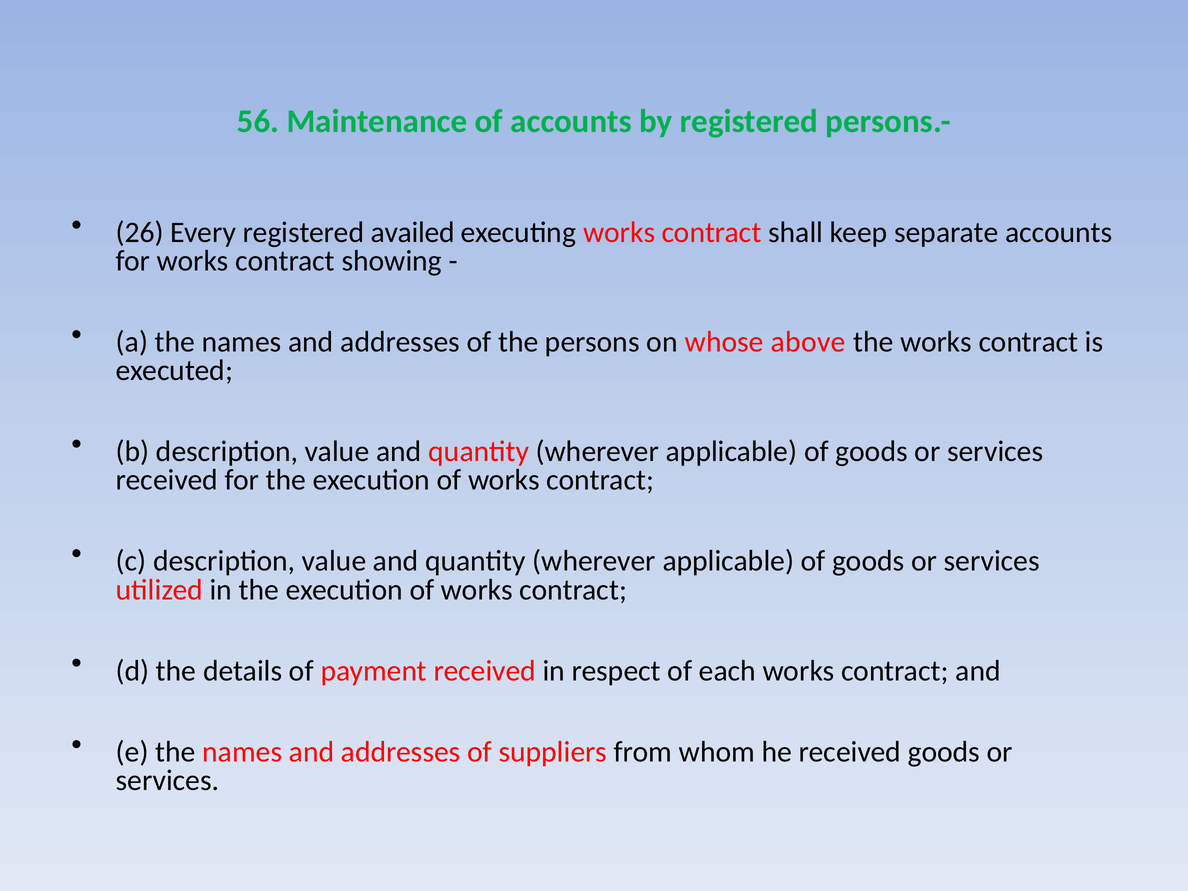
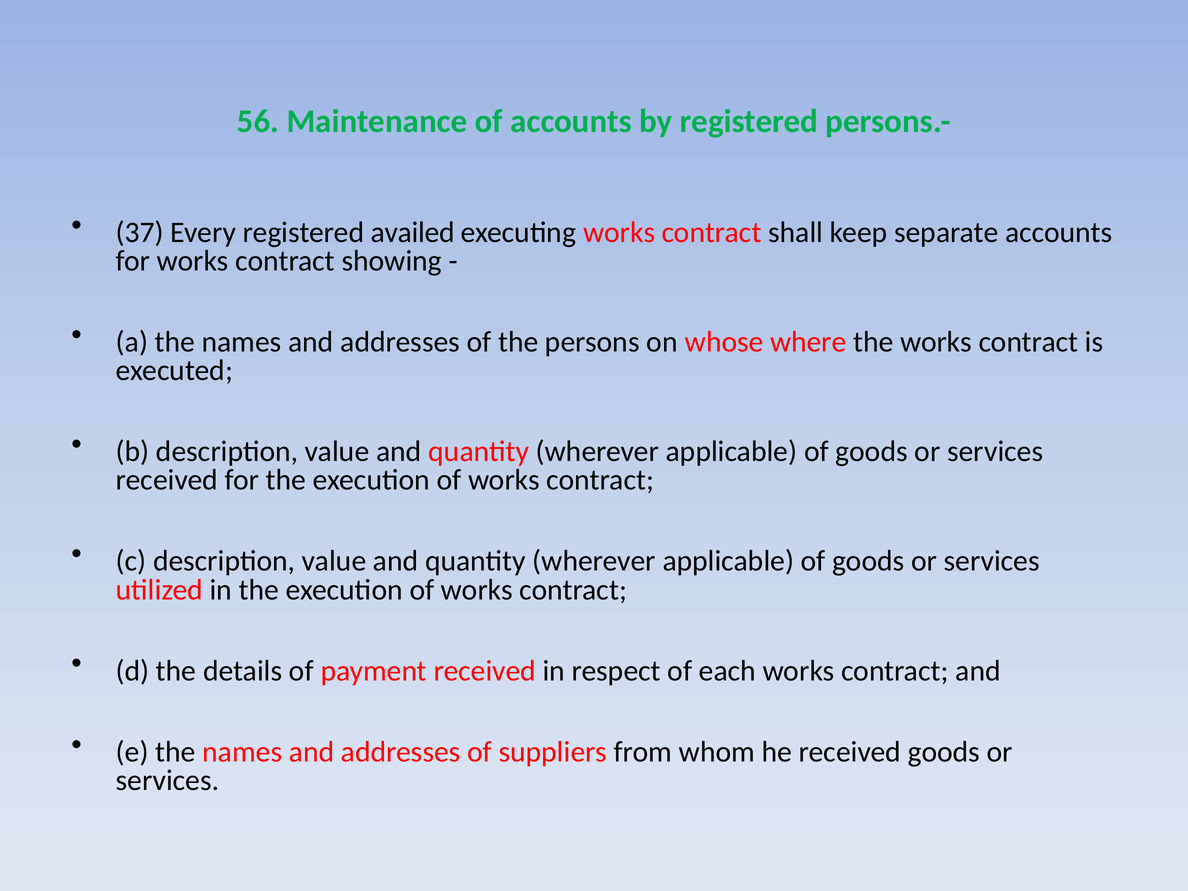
26: 26 -> 37
above: above -> where
